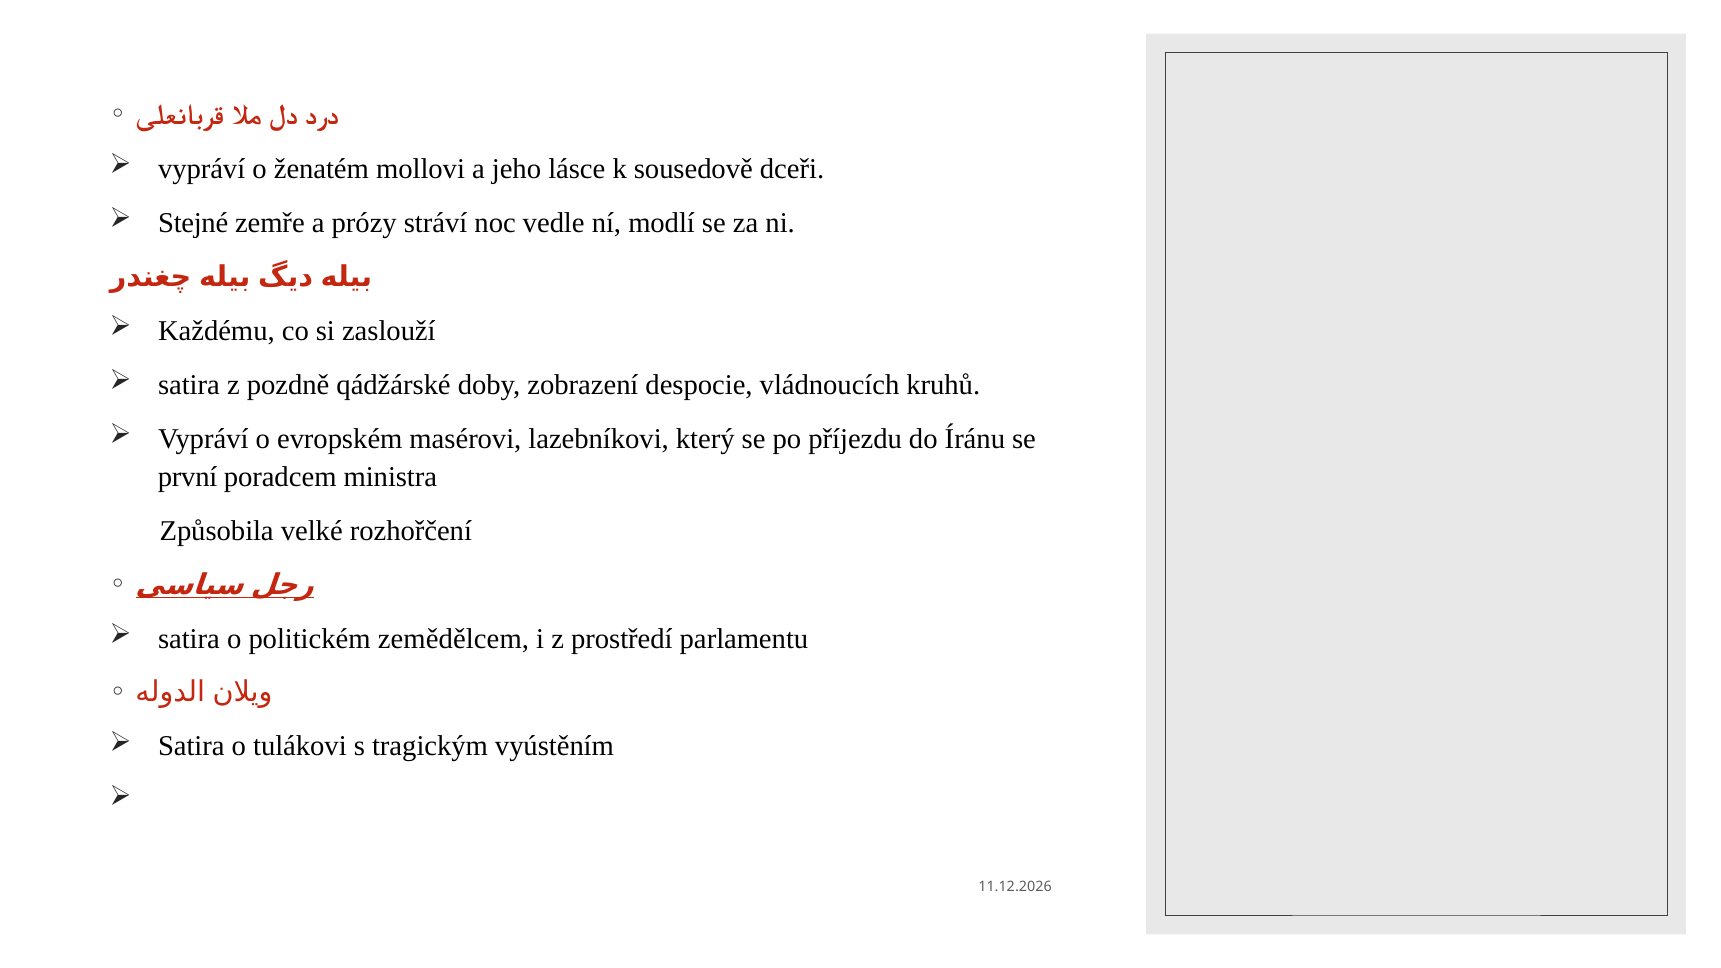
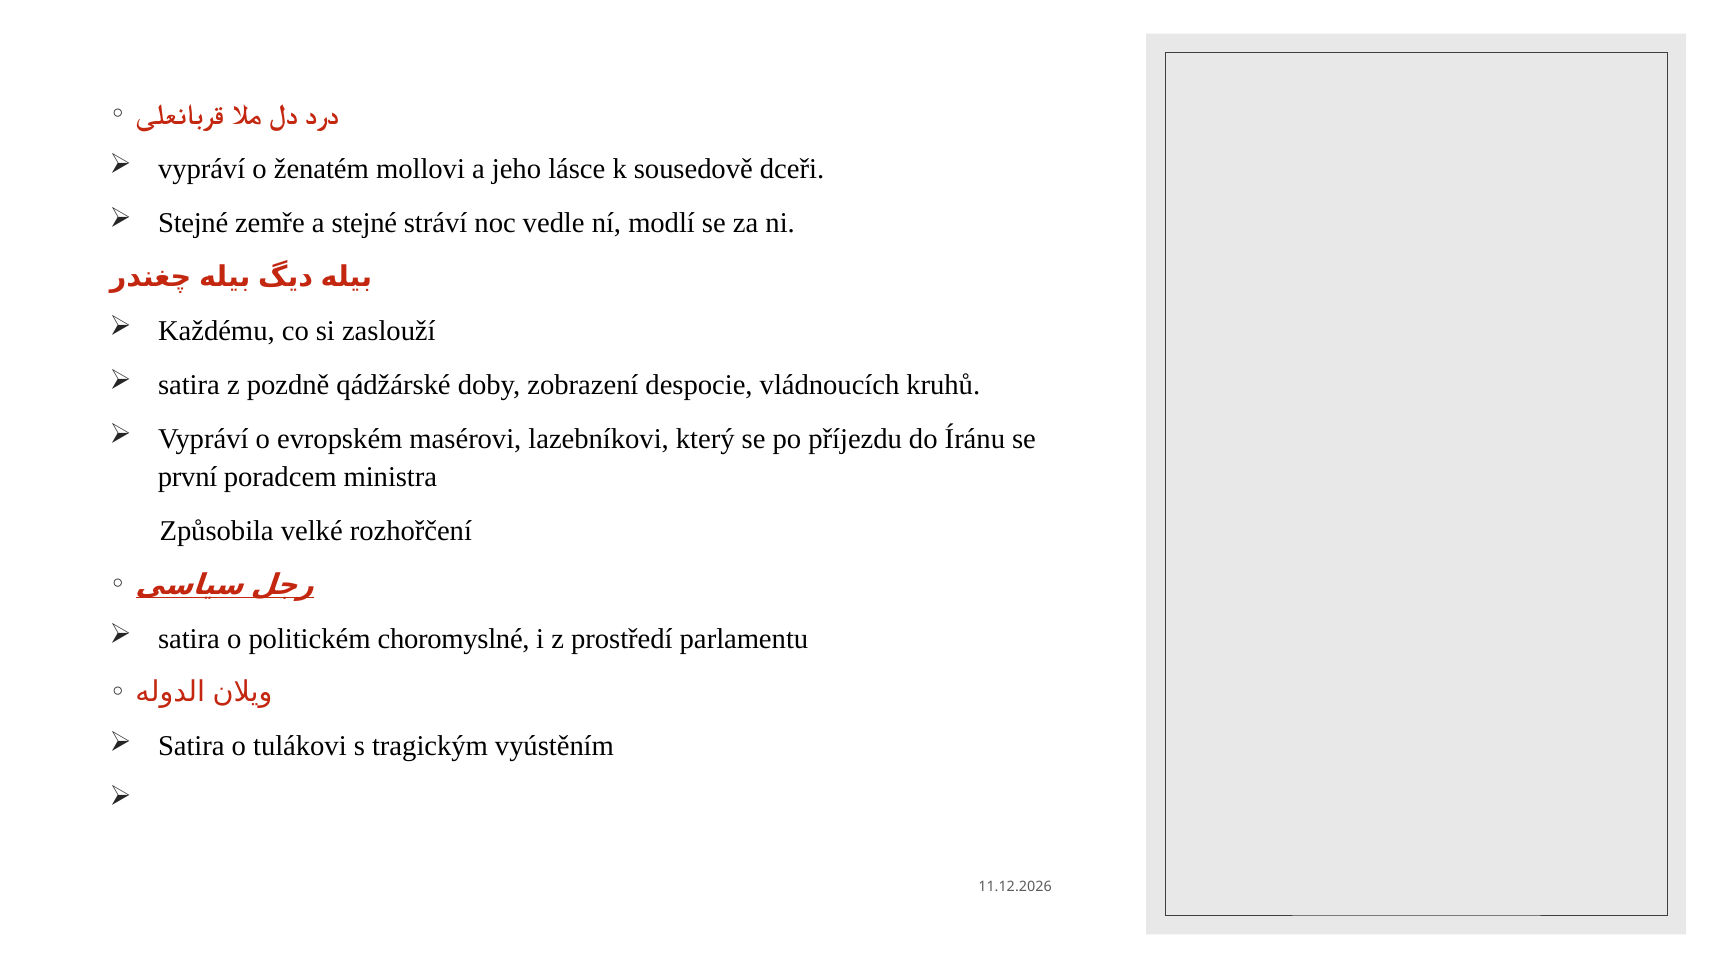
a prózy: prózy -> stejné
zemědělcem: zemědělcem -> choromyslné
